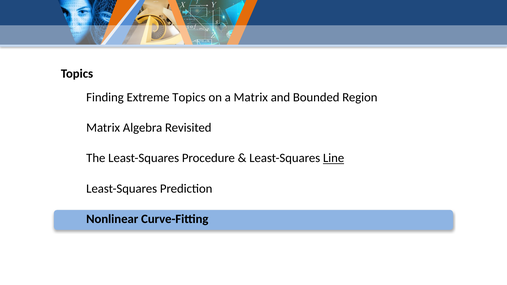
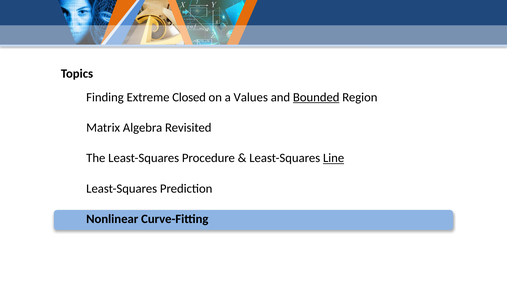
Extreme Topics: Topics -> Closed
a Matrix: Matrix -> Values
Bounded underline: none -> present
